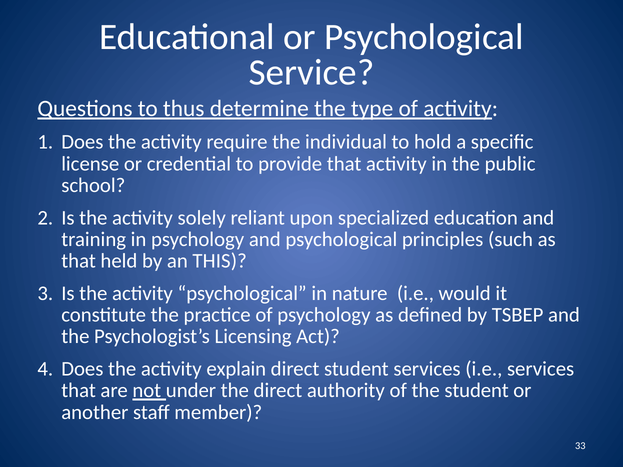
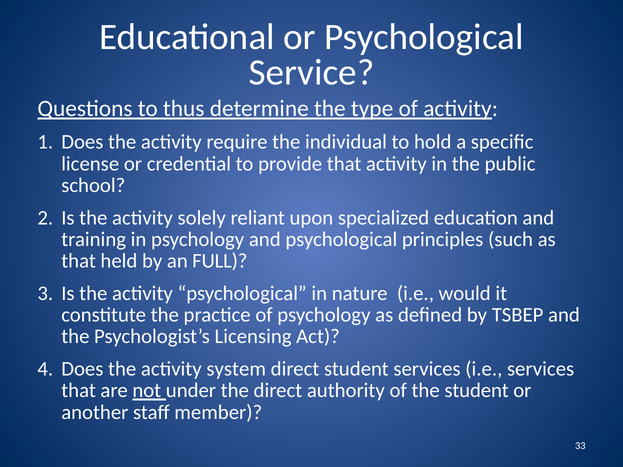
THIS: THIS -> FULL
explain: explain -> system
